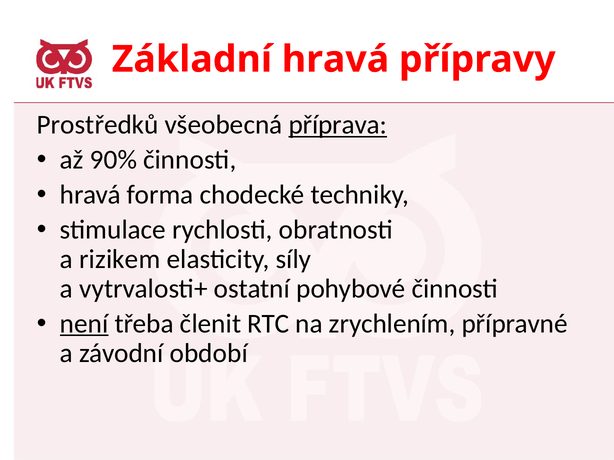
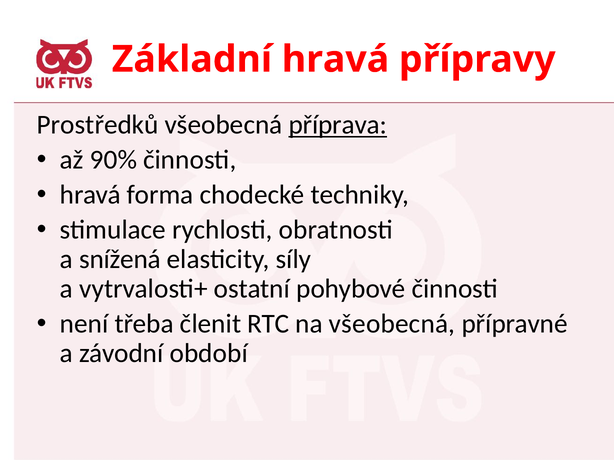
rizikem: rizikem -> snížená
není underline: present -> none
na zrychlením: zrychlením -> všeobecná
